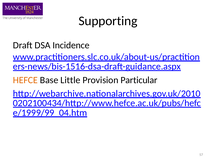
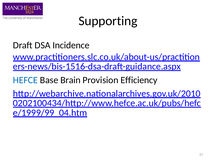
HEFCE colour: orange -> blue
Little: Little -> Brain
Particular: Particular -> Efficiency
